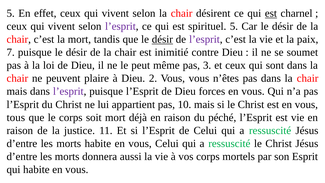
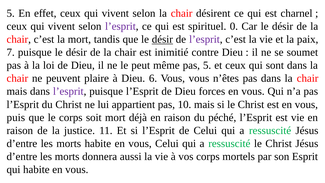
est at (271, 13) underline: present -> none
spirituel 5: 5 -> 0
pas 3: 3 -> 5
2: 2 -> 6
tous: tous -> puis
